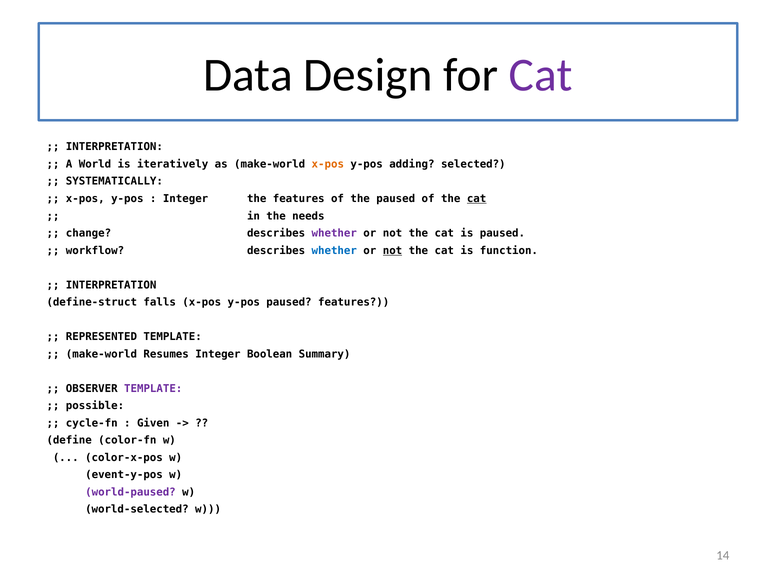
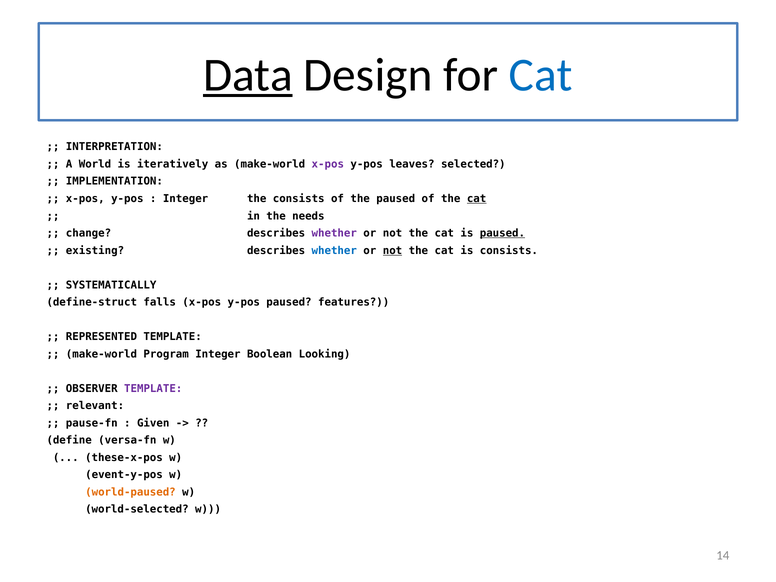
Data underline: none -> present
Cat at (541, 75) colour: purple -> blue
x-pos at (328, 164) colour: orange -> purple
adding: adding -> leaves
SYSTEMATICALLY: SYSTEMATICALLY -> IMPLEMENTATION
the features: features -> consists
paused at (502, 233) underline: none -> present
workflow: workflow -> existing
is function: function -> consists
INTERPRETATION at (111, 285): INTERPRETATION -> SYSTEMATICALLY
Resumes: Resumes -> Program
Summary: Summary -> Looking
possible: possible -> relevant
cycle-fn: cycle-fn -> pause-fn
color-fn: color-fn -> versa-fn
color-x-pos: color-x-pos -> these-x-pos
world-paused colour: purple -> orange
